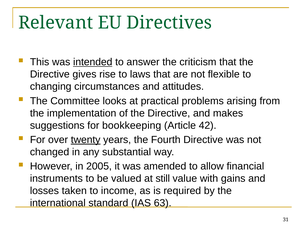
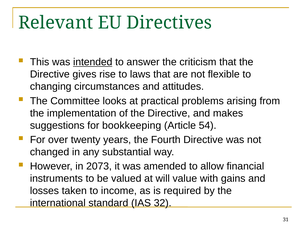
42: 42 -> 54
twenty underline: present -> none
2005: 2005 -> 2073
still: still -> will
63: 63 -> 32
